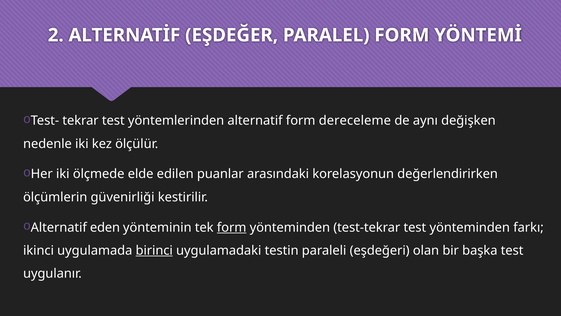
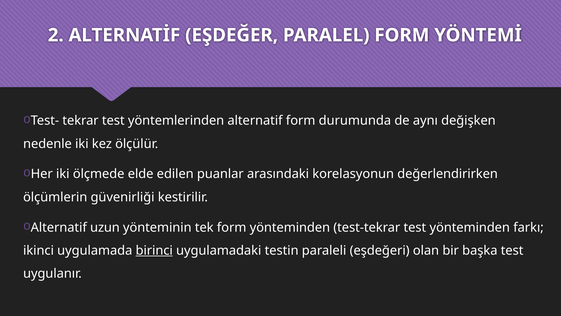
dereceleme: dereceleme -> durumunda
eden: eden -> uzun
form at (232, 227) underline: present -> none
